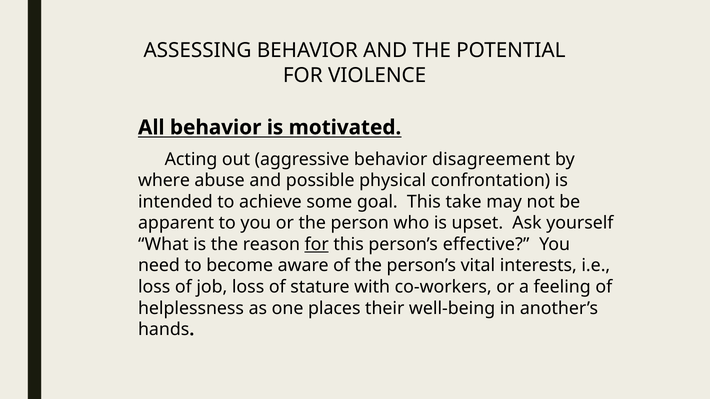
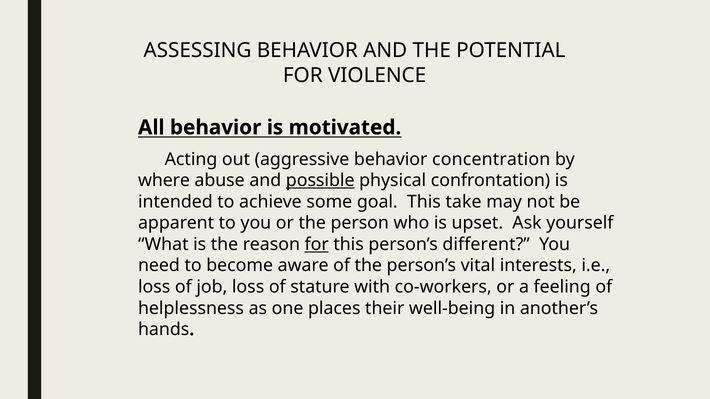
disagreement: disagreement -> concentration
possible underline: none -> present
effective: effective -> different
